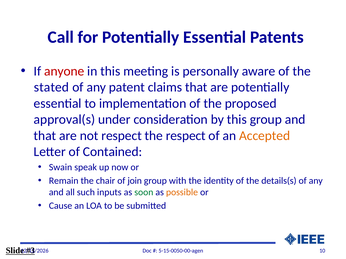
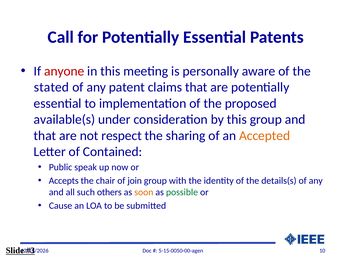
approval(s: approval(s -> available(s
the respect: respect -> sharing
Swain: Swain -> Public
Remain: Remain -> Accepts
inputs: inputs -> others
soon colour: green -> orange
possible colour: orange -> green
